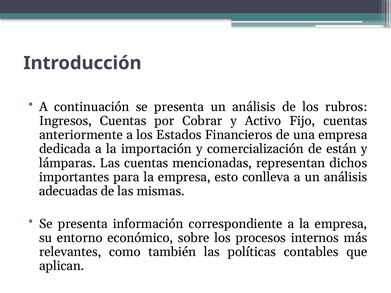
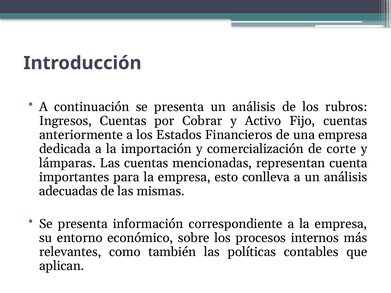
están: están -> corte
dichos: dichos -> cuenta
